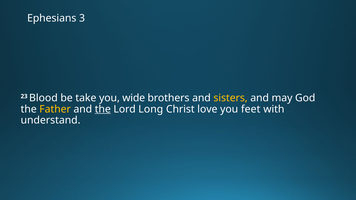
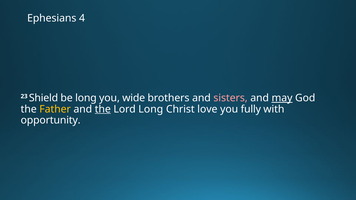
3: 3 -> 4
Blood: Blood -> Shield
be take: take -> long
sisters colour: yellow -> pink
may underline: none -> present
feet: feet -> fully
understand: understand -> opportunity
